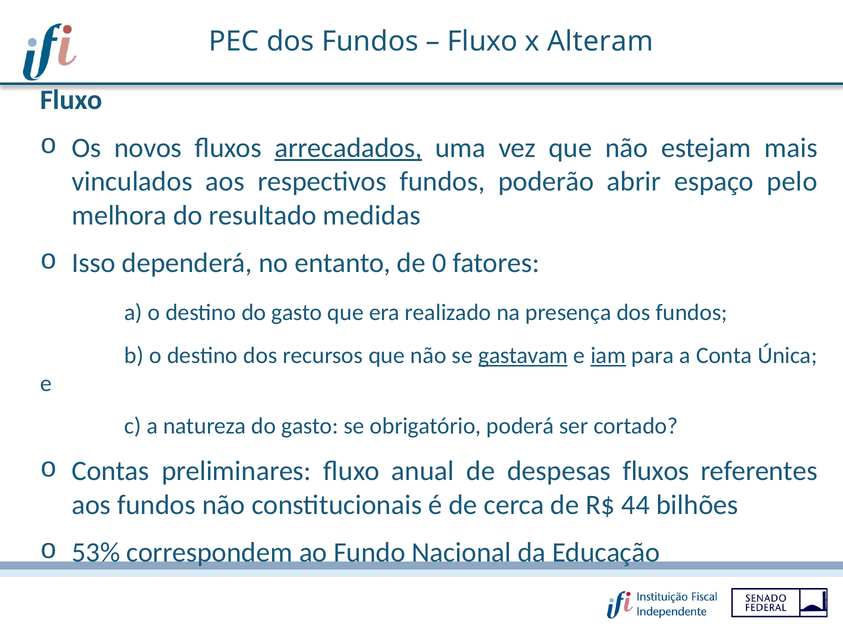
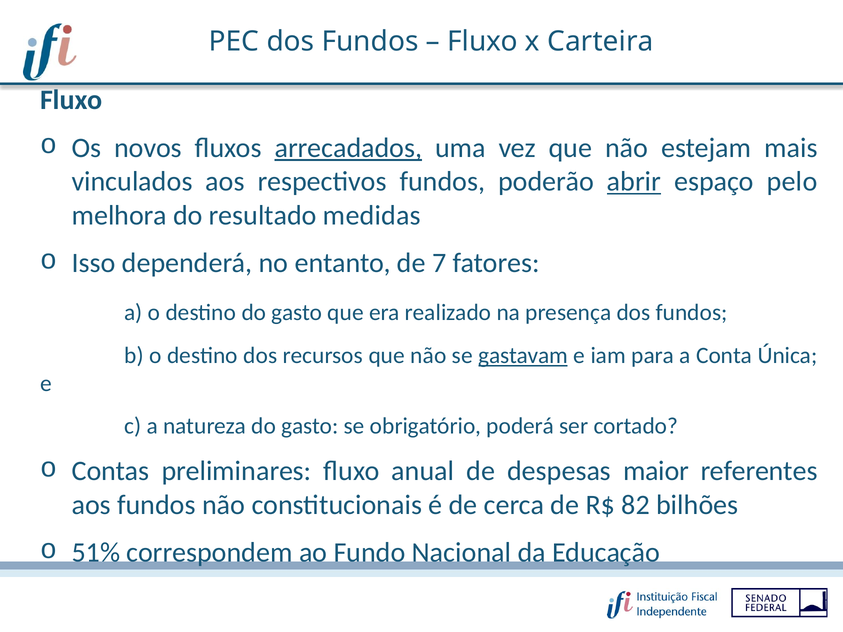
Alteram: Alteram -> Carteira
abrir underline: none -> present
0: 0 -> 7
iam underline: present -> none
despesas fluxos: fluxos -> maior
44: 44 -> 82
53%: 53% -> 51%
